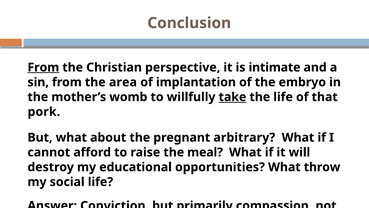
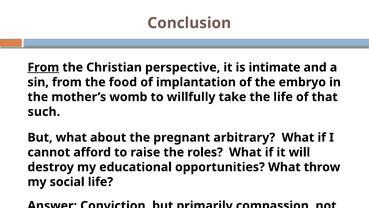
area: area -> food
take underline: present -> none
pork: pork -> such
meal: meal -> roles
